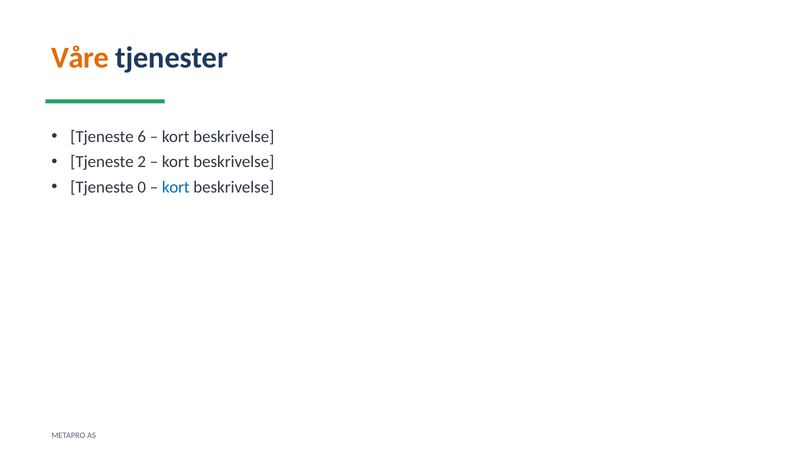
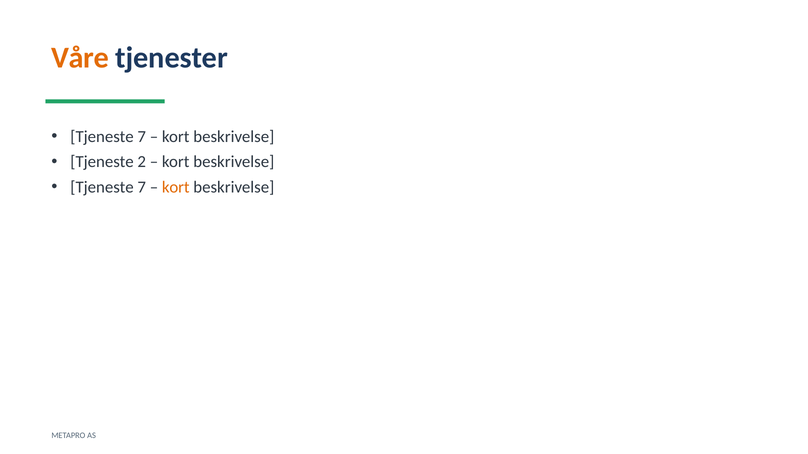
6 at (142, 137): 6 -> 7
0 at (142, 187): 0 -> 7
kort at (176, 187) colour: blue -> orange
